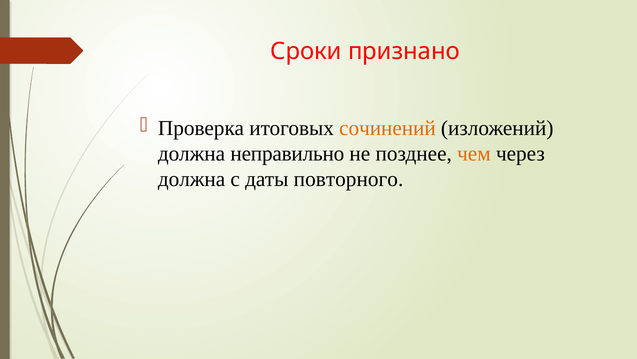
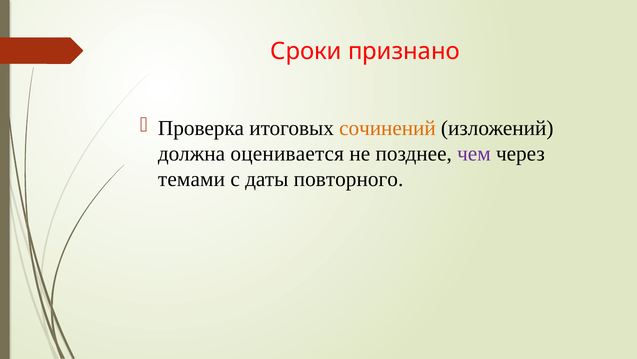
неправильно: неправильно -> оценивается
чем colour: orange -> purple
должна at (192, 179): должна -> темами
